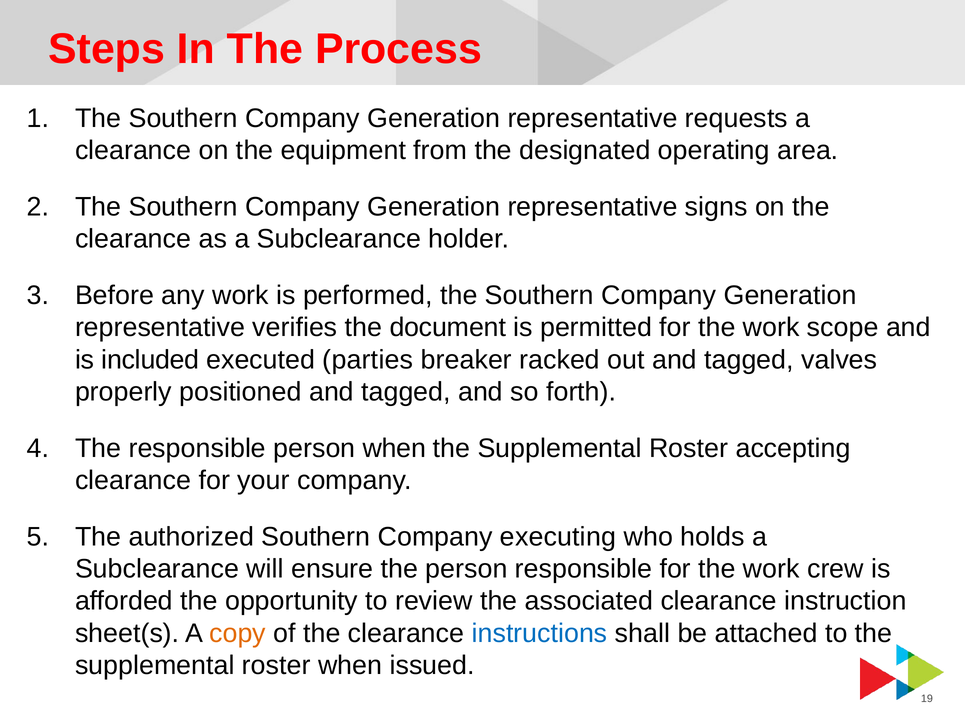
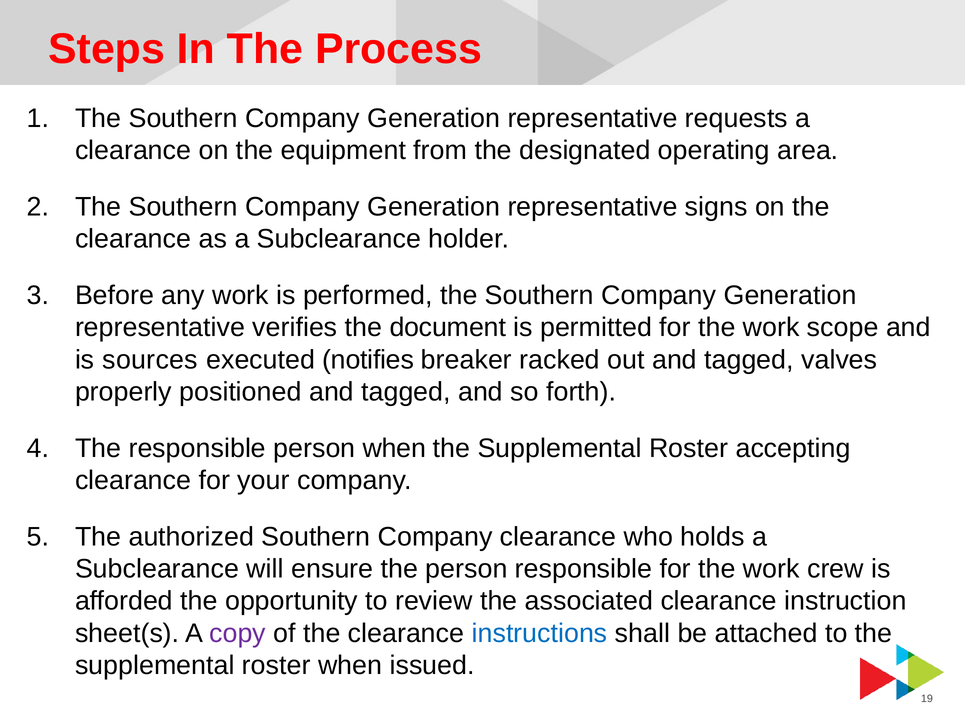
included: included -> sources
parties: parties -> notifies
Company executing: executing -> clearance
copy colour: orange -> purple
